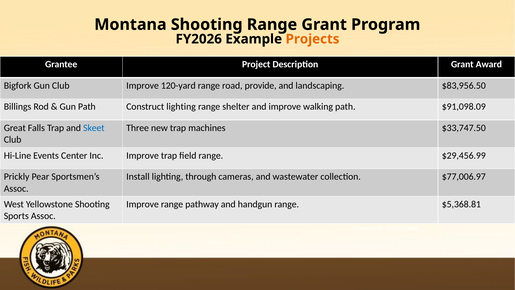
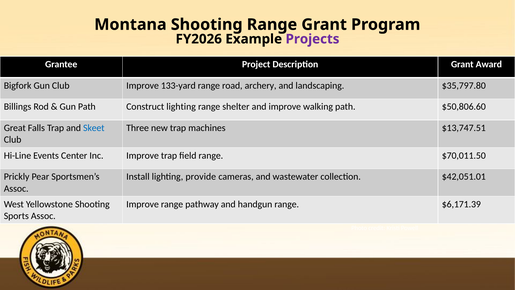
Projects colour: orange -> purple
120-yard: 120-yard -> 133-yard
provide: provide -> archery
$83,956.50: $83,956.50 -> $35,797.80
$91,098.09: $91,098.09 -> $50,806.60
$33,747.50: $33,747.50 -> $13,747.51
$29,456.99: $29,456.99 -> $70,011.50
through: through -> provide
$77,006.97: $77,006.97 -> $42,051.01
$5,368.81: $5,368.81 -> $6,171.39
